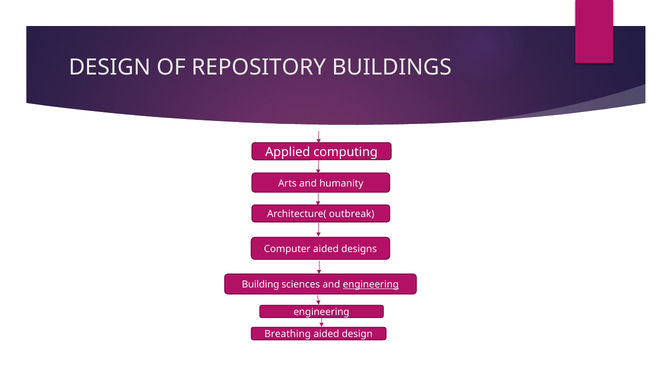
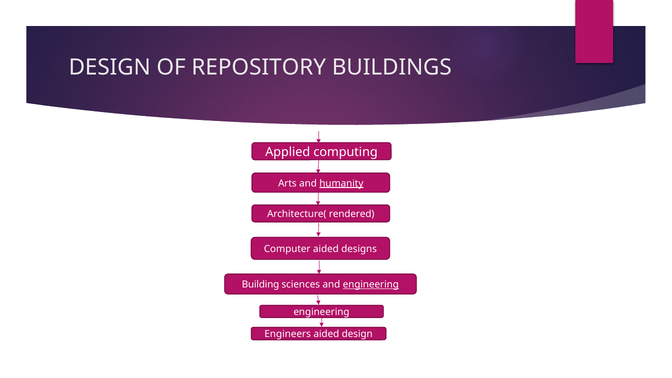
humanity underline: none -> present
outbreak: outbreak -> rendered
Breathing: Breathing -> Engineers
